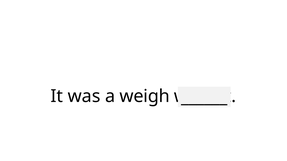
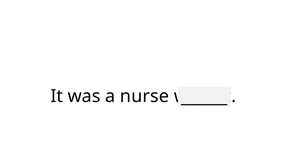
weigh: weigh -> nurse
